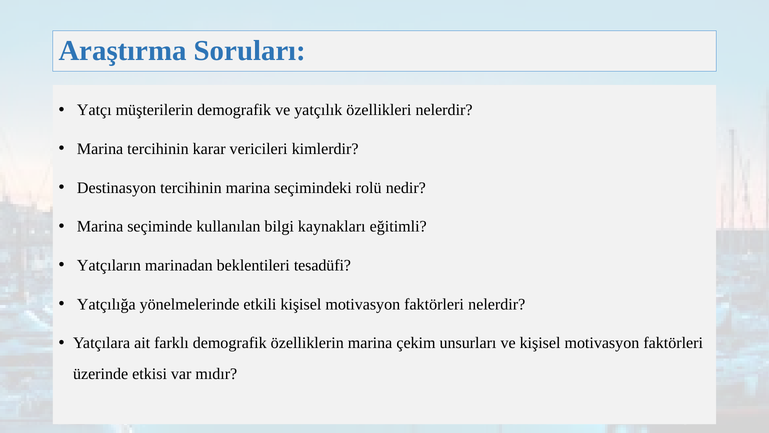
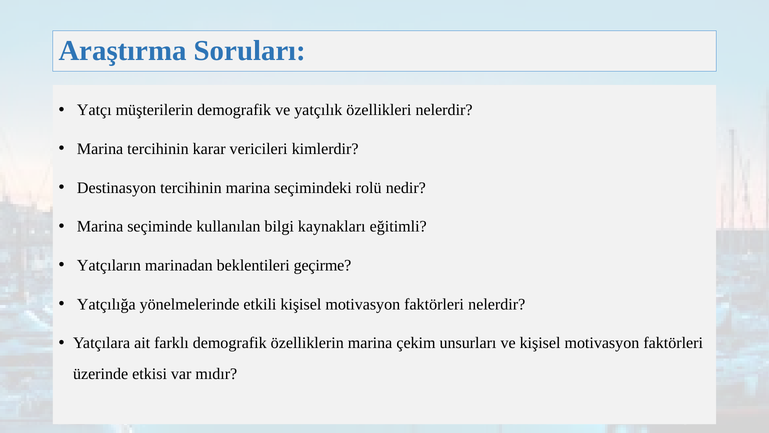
tesadüfi: tesadüfi -> geçirme
